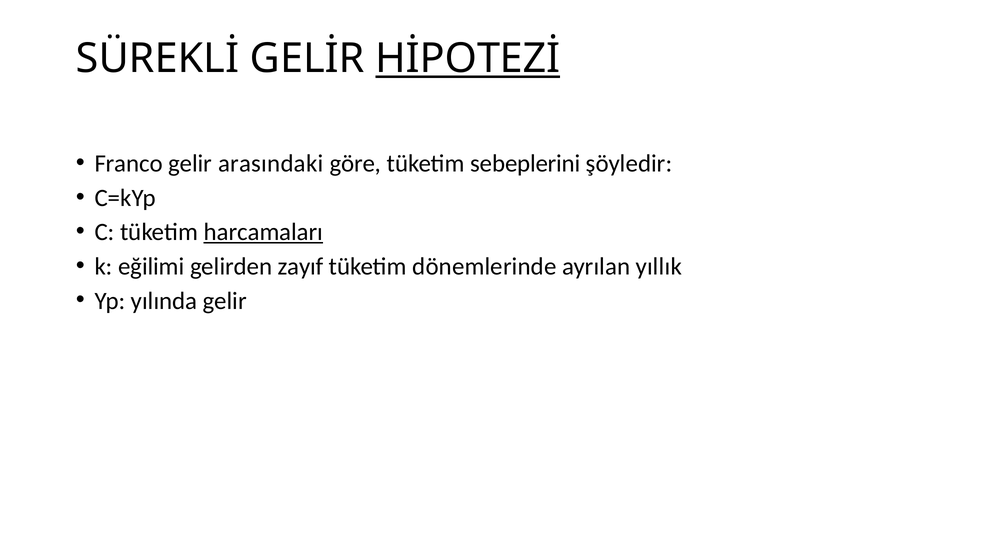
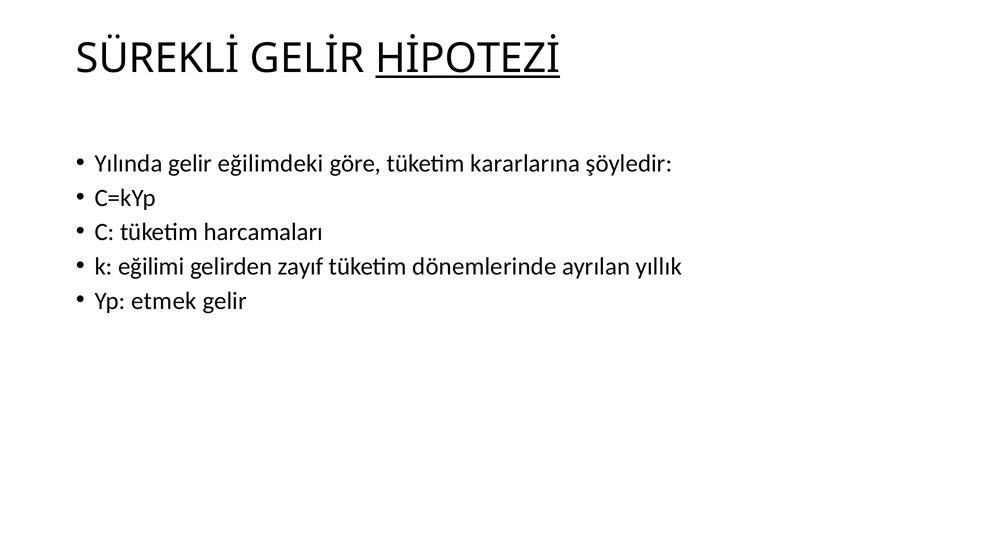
Franco: Franco -> Yılında
arasındaki: arasındaki -> eğilimdeki
sebeplerini: sebeplerini -> kararlarına
harcamaları underline: present -> none
yılında: yılında -> etmek
